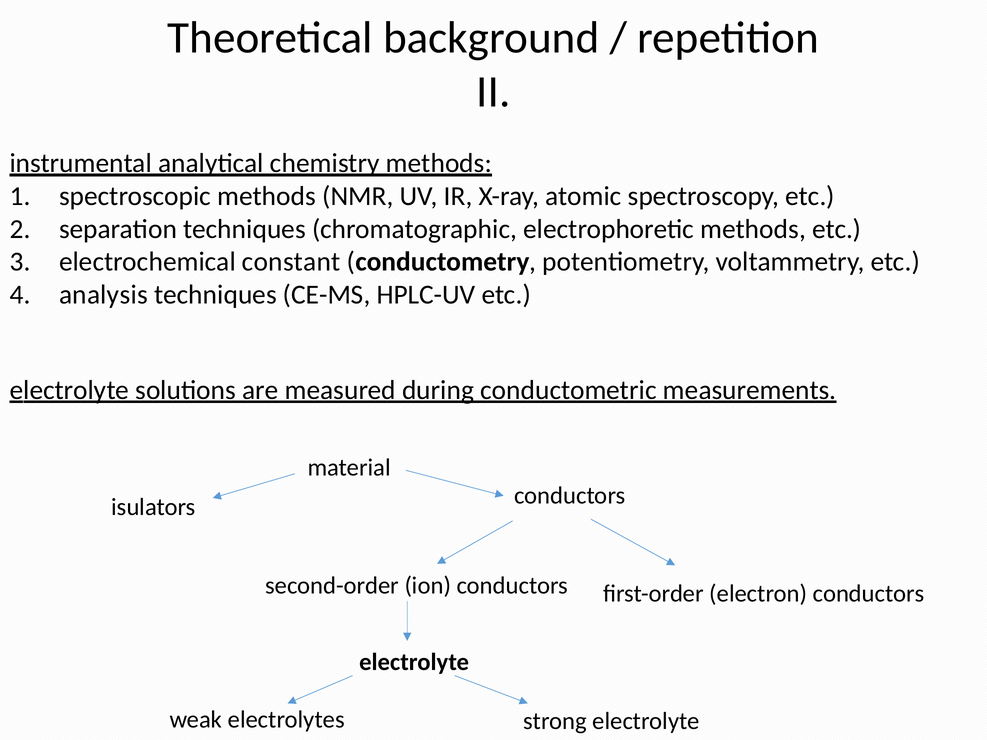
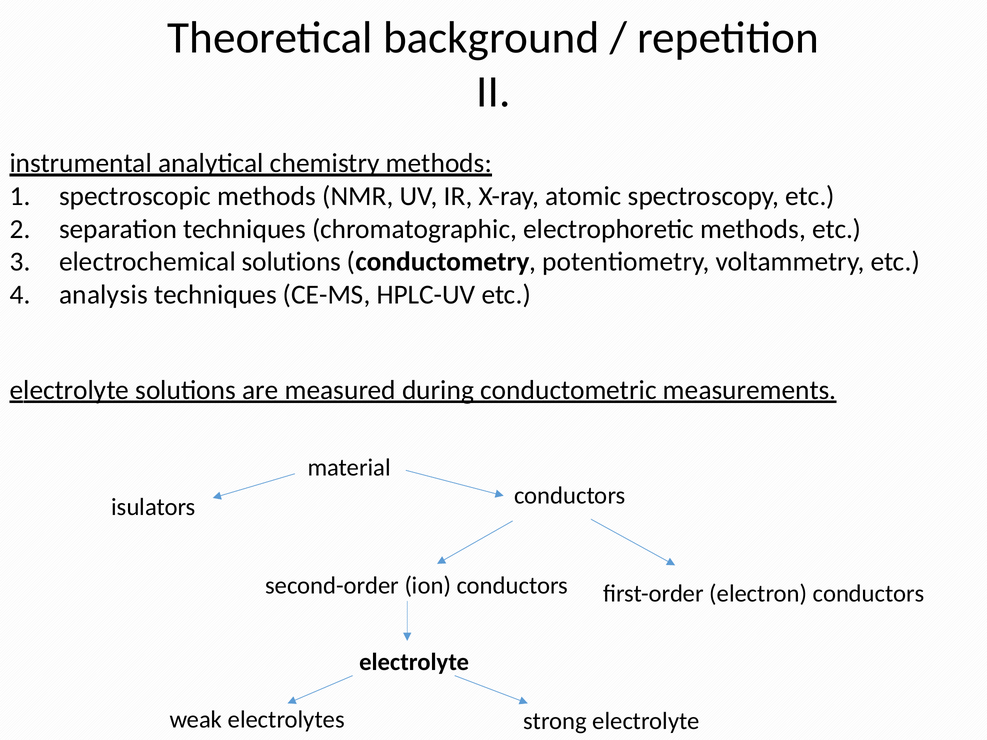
electrochemical constant: constant -> solutions
